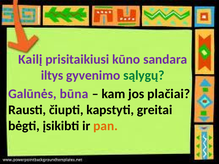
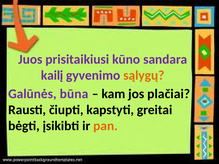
Kailį: Kailį -> Juos
iltys: iltys -> kailį
sąlygų colour: green -> orange
